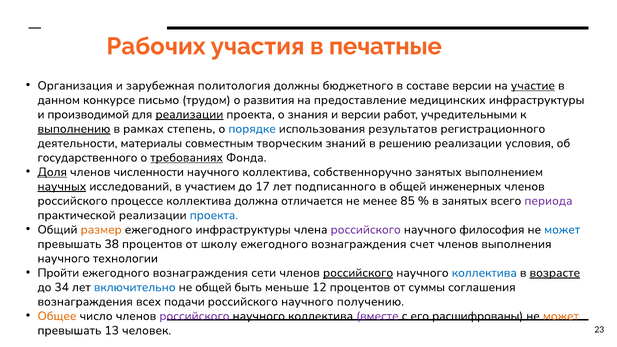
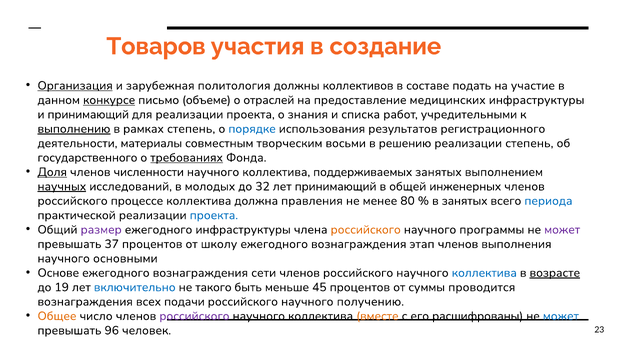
Рабочих: Рабочих -> Товаров
печатные: печатные -> создание
Организация underline: none -> present
бюджетного: бюджетного -> коллективов
составе версии: версии -> подать
участие underline: present -> none
конкурсе underline: none -> present
трудом: трудом -> объеме
развития: развития -> отраслей
и производимой: производимой -> принимающий
реализации at (189, 114) underline: present -> none
и версии: версии -> списка
знаний: знаний -> восьми
реализации условия: условия -> степень
собственноручно: собственноручно -> поддерживаемых
участием: участием -> молодых
17: 17 -> 32
лет подписанного: подписанного -> принимающий
отличается: отличается -> правления
85: 85 -> 80
периода colour: purple -> blue
размер colour: orange -> purple
российского at (366, 230) colour: purple -> orange
философия: философия -> программы
может at (562, 230) colour: blue -> purple
38: 38 -> 37
счет: счет -> этап
технологии: технологии -> основными
Пройти: Пройти -> Основе
российского at (358, 273) underline: present -> none
34: 34 -> 19
не общей: общей -> такого
12: 12 -> 45
соглашения: соглашения -> проводится
вместе colour: purple -> orange
может at (561, 316) colour: orange -> blue
13: 13 -> 96
